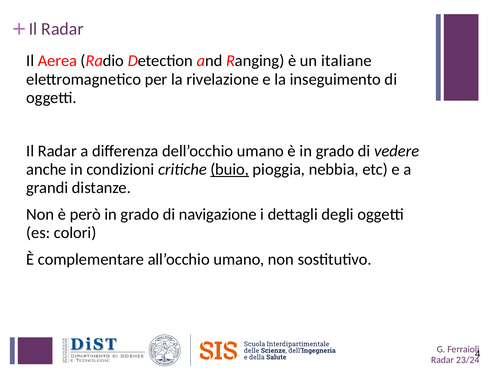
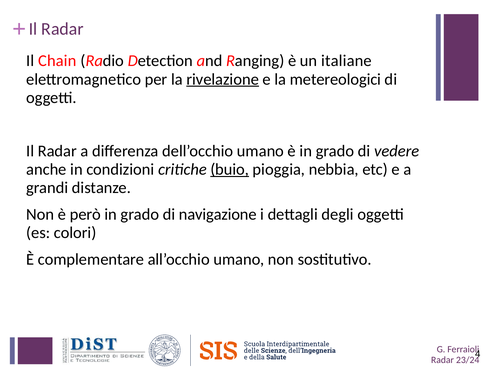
Aerea: Aerea -> Chain
rivelazione underline: none -> present
inseguimento: inseguimento -> metereologici
